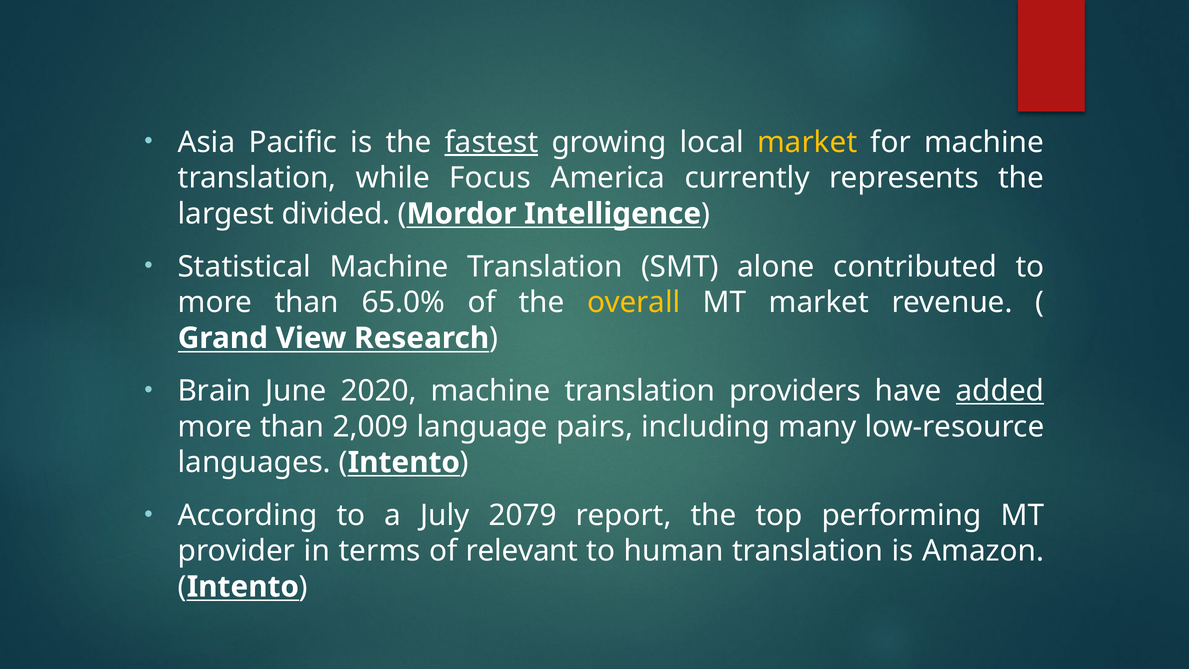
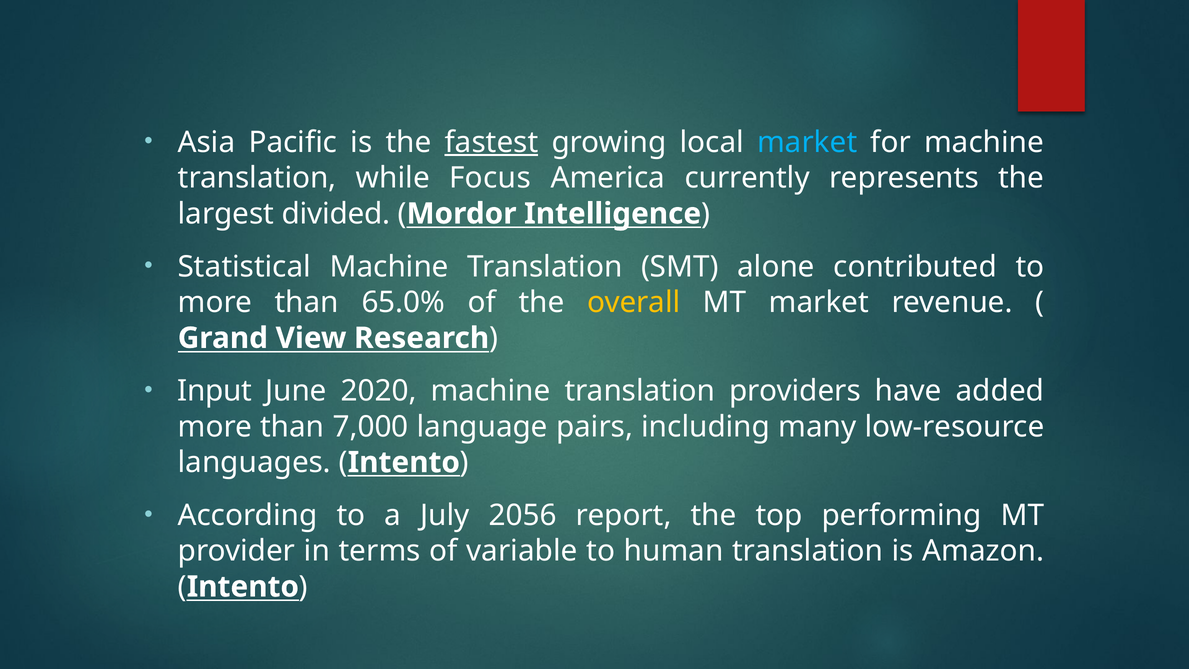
market at (807, 142) colour: yellow -> light blue
Brain: Brain -> Input
added underline: present -> none
2,009: 2,009 -> 7,000
2079: 2079 -> 2056
relevant: relevant -> variable
